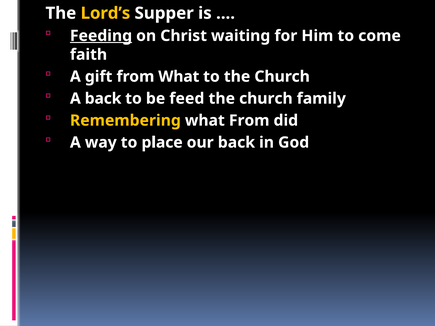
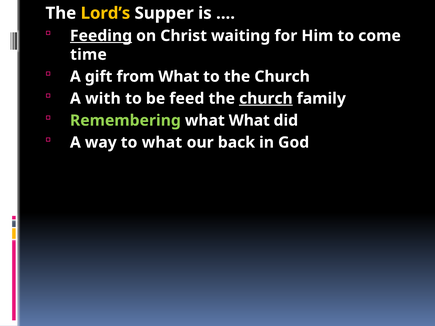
faith: faith -> time
A back: back -> with
church at (266, 99) underline: none -> present
Remembering colour: yellow -> light green
what From: From -> What
to place: place -> what
